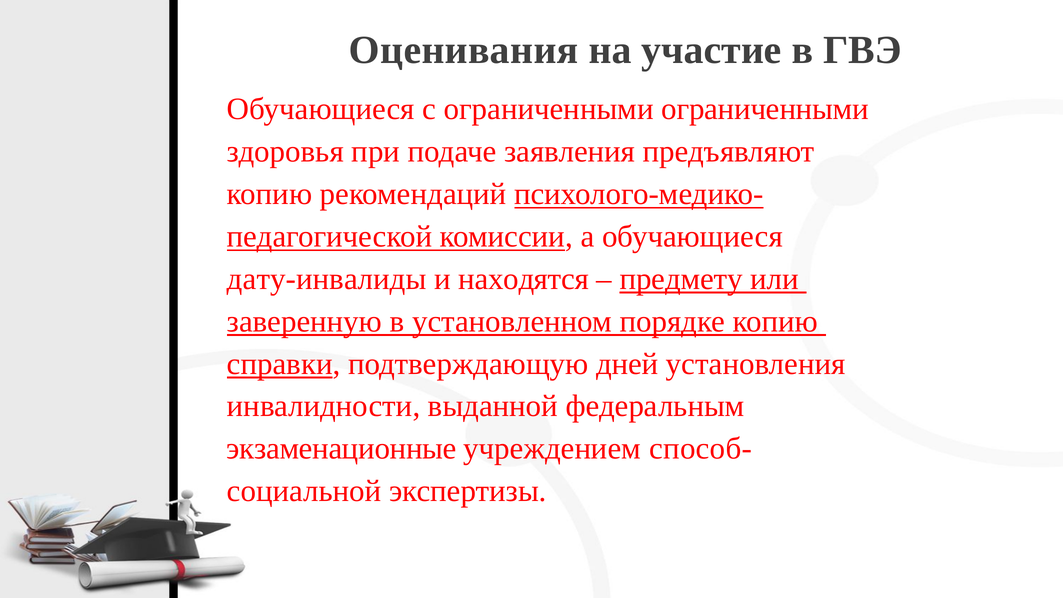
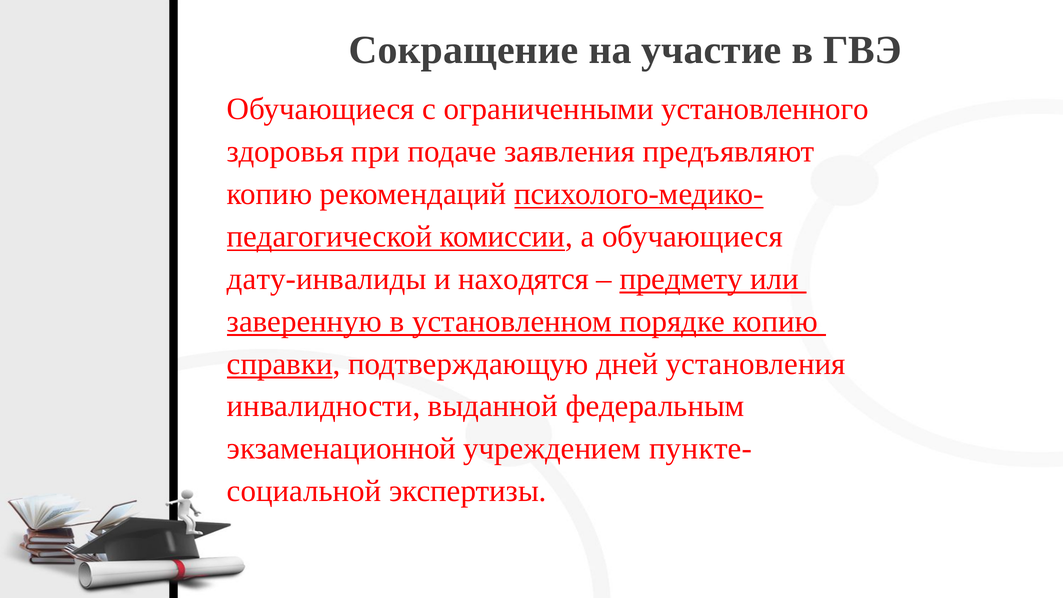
Оценивания: Оценивания -> Сокращение
ограниченными ограниченными: ограниченными -> установленного
экзаменационные: экзаменационные -> экзаменационной
способ-: способ- -> пункте-
